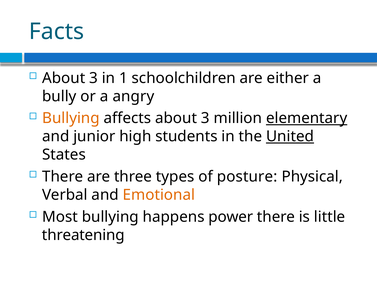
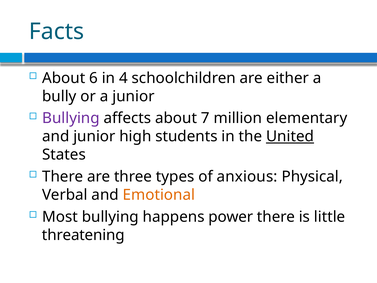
3 at (94, 78): 3 -> 6
1: 1 -> 4
a angry: angry -> junior
Bullying at (71, 118) colour: orange -> purple
affects about 3: 3 -> 7
elementary underline: present -> none
posture: posture -> anxious
